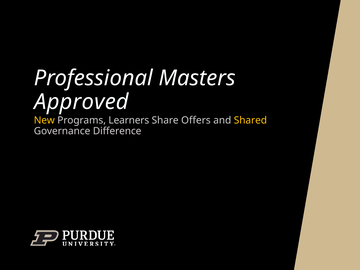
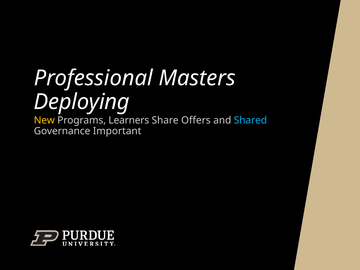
Approved: Approved -> Deploying
Shared colour: yellow -> light blue
Difference: Difference -> Important
